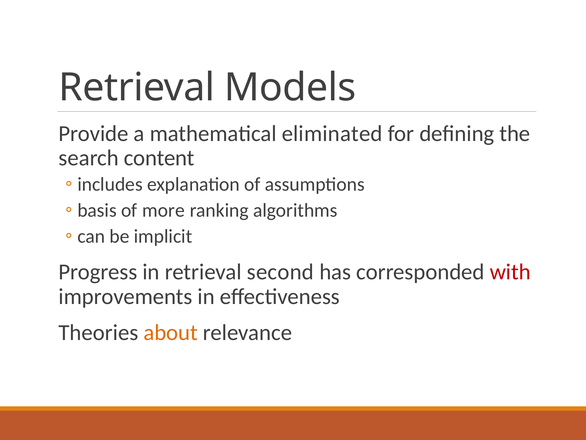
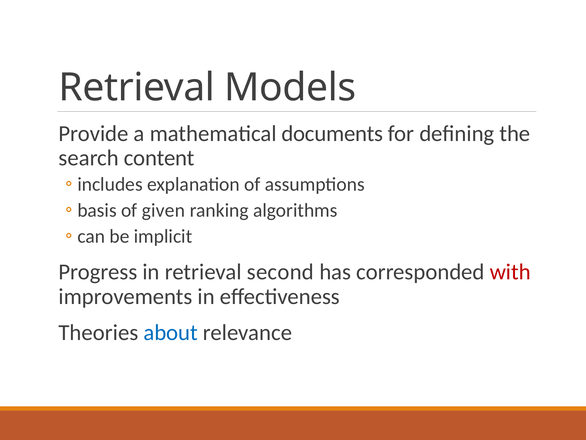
eliminated: eliminated -> documents
more: more -> given
about colour: orange -> blue
